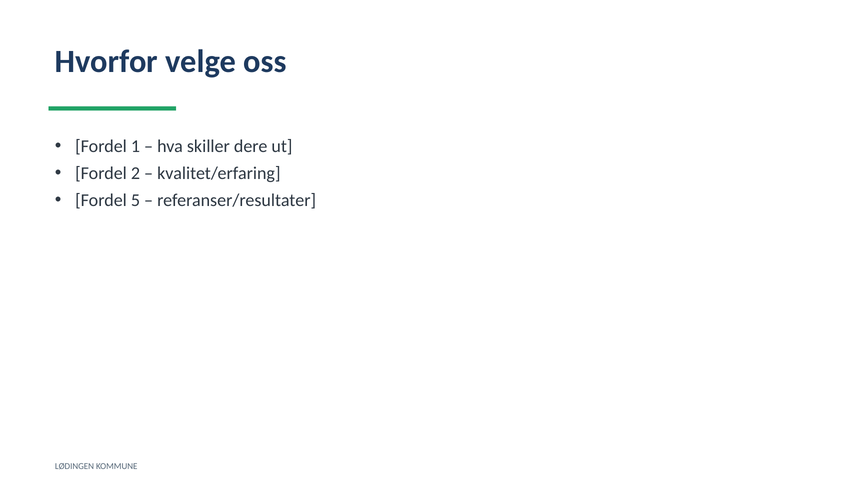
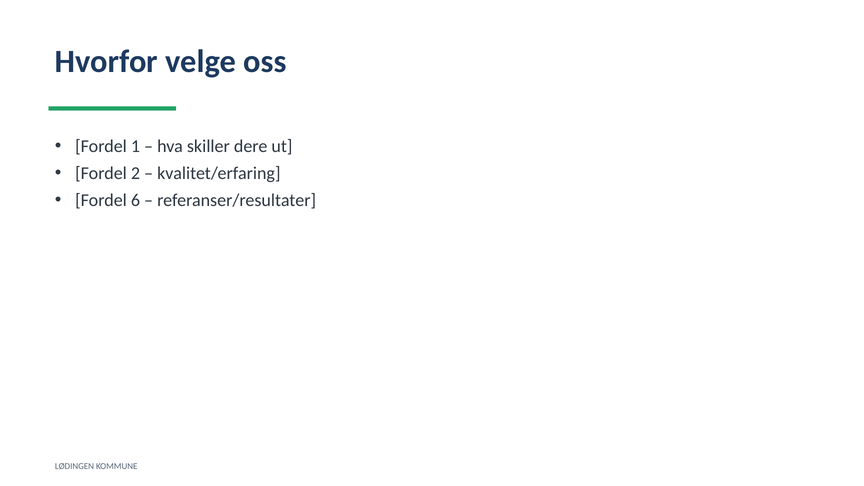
5: 5 -> 6
